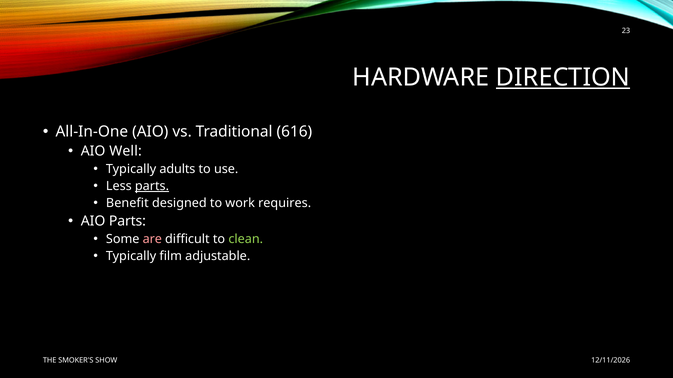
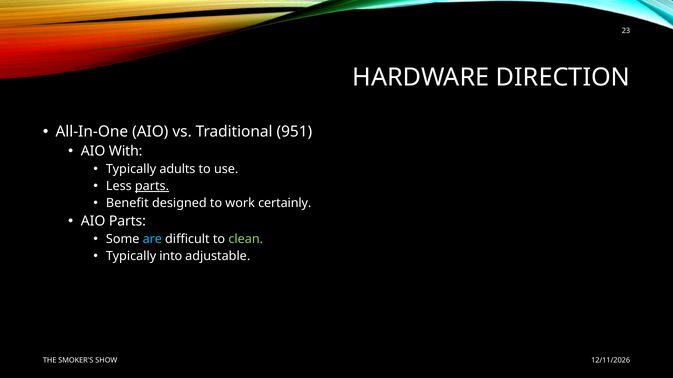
DIRECTION underline: present -> none
616: 616 -> 951
Well: Well -> With
requires: requires -> certainly
are colour: pink -> light blue
film: film -> into
